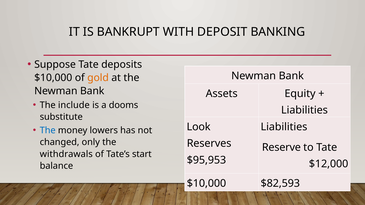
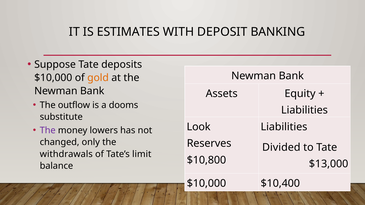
BANKRUPT: BANKRUPT -> ESTIMATES
include: include -> outflow
The at (48, 131) colour: blue -> purple
Reserve: Reserve -> Divided
start: start -> limit
$95,953: $95,953 -> $10,800
$12,000: $12,000 -> $13,000
$82,593: $82,593 -> $10,400
